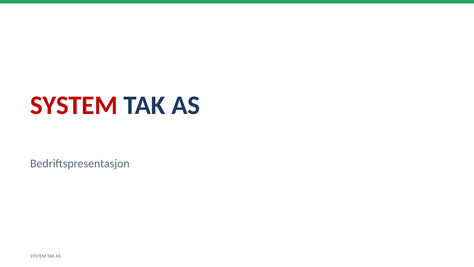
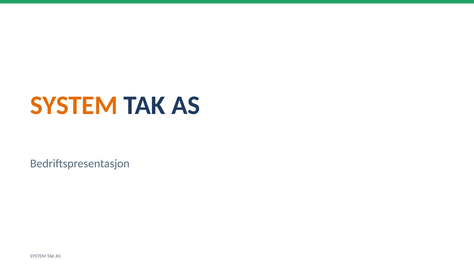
SYSTEM at (74, 105) colour: red -> orange
